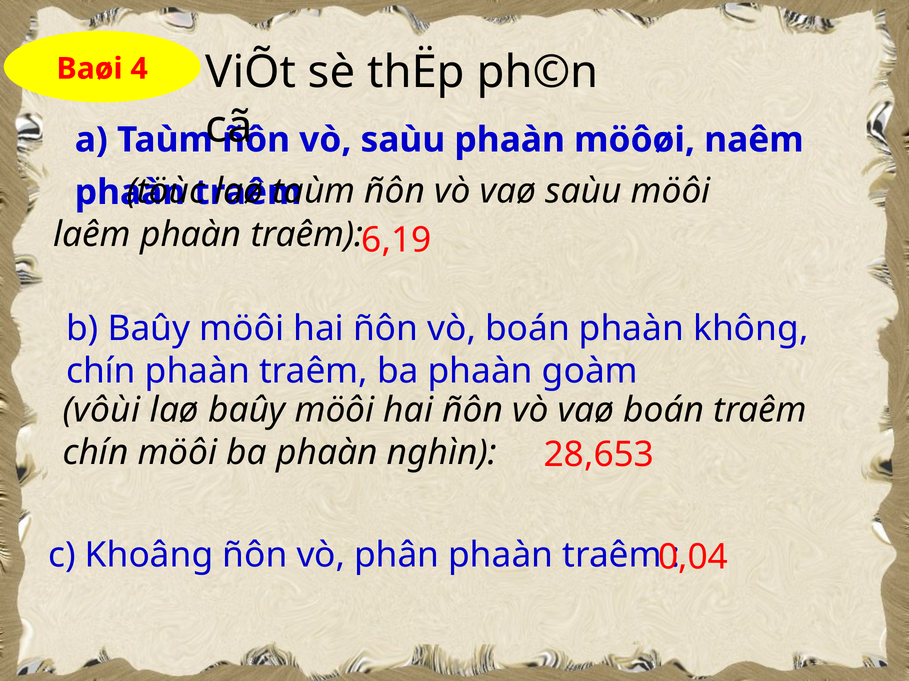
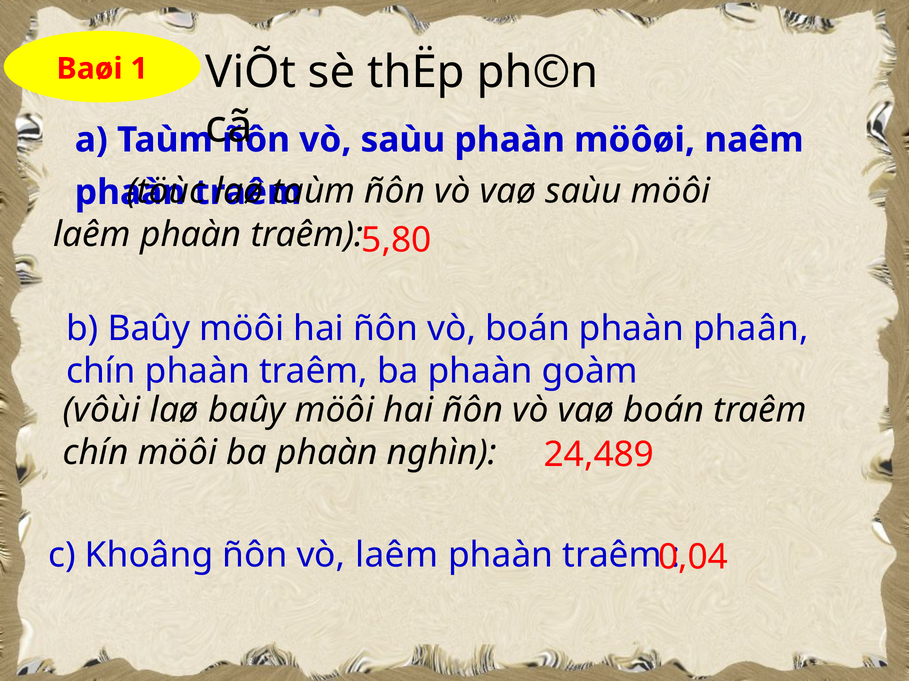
4: 4 -> 1
6,19: 6,19 -> 5,80
không: không -> phaân
28,653: 28,653 -> 24,489
vò phân: phân -> laêm
